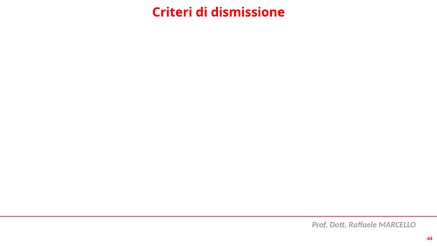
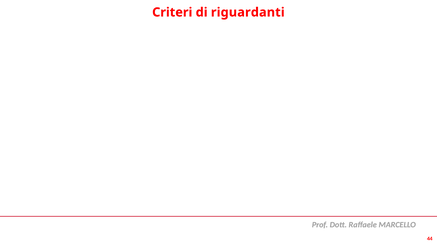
dismissione: dismissione -> riguardanti
